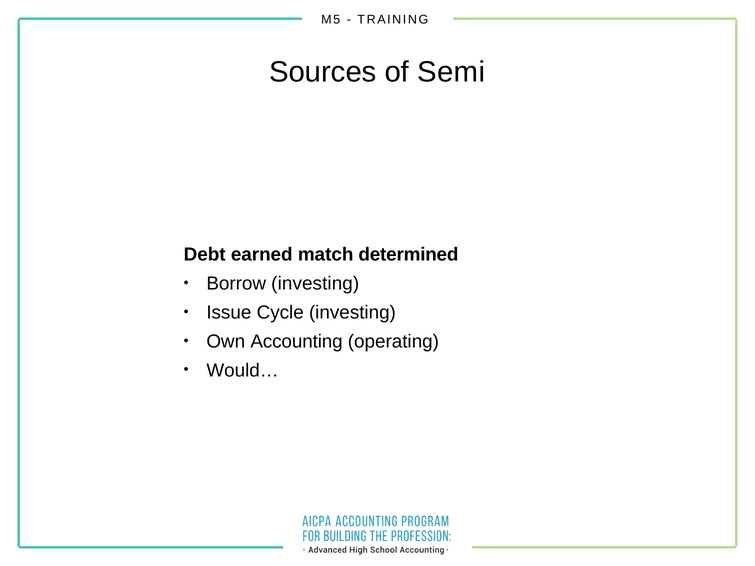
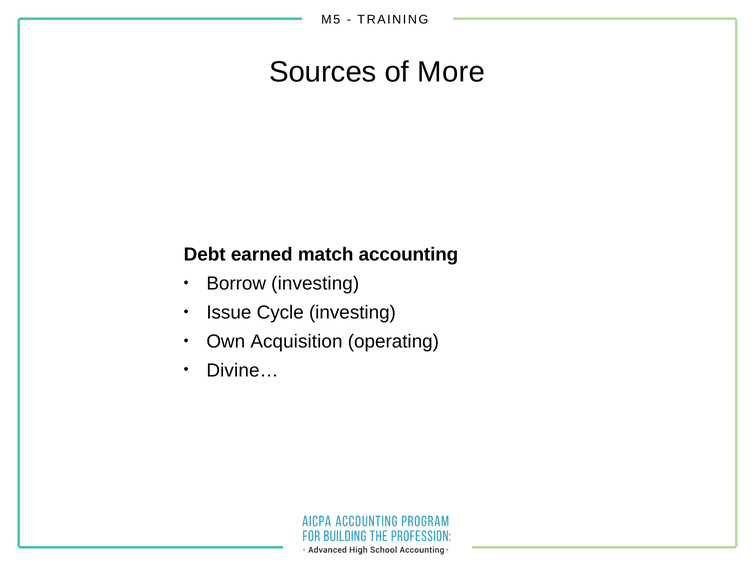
Semi: Semi -> More
determined: determined -> accounting
Accounting: Accounting -> Acquisition
Would…: Would… -> Divine…
